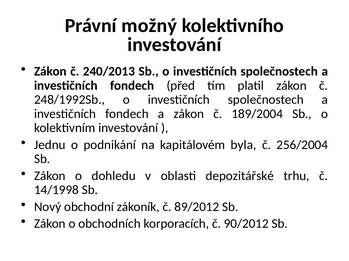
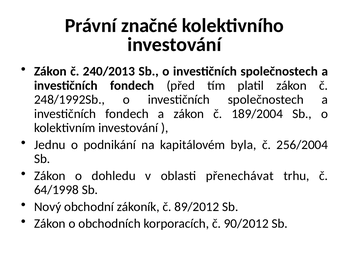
možný: možný -> značné
depozitářské: depozitářské -> přenechávat
14/1998: 14/1998 -> 64/1998
